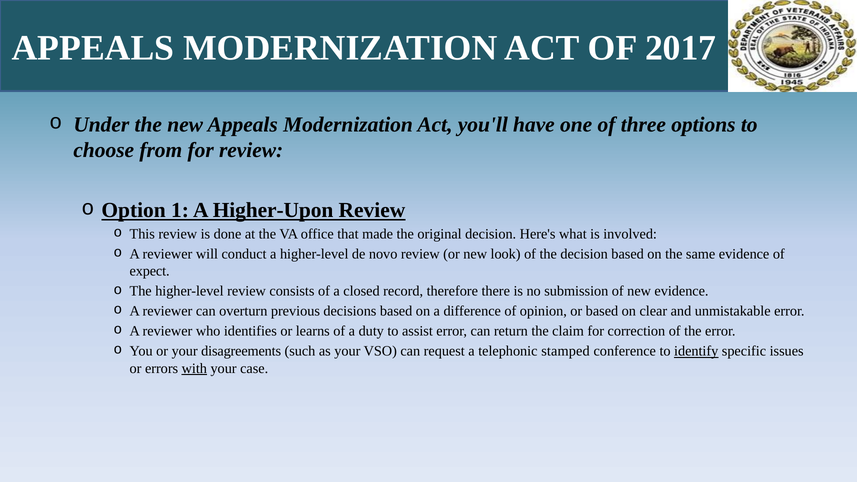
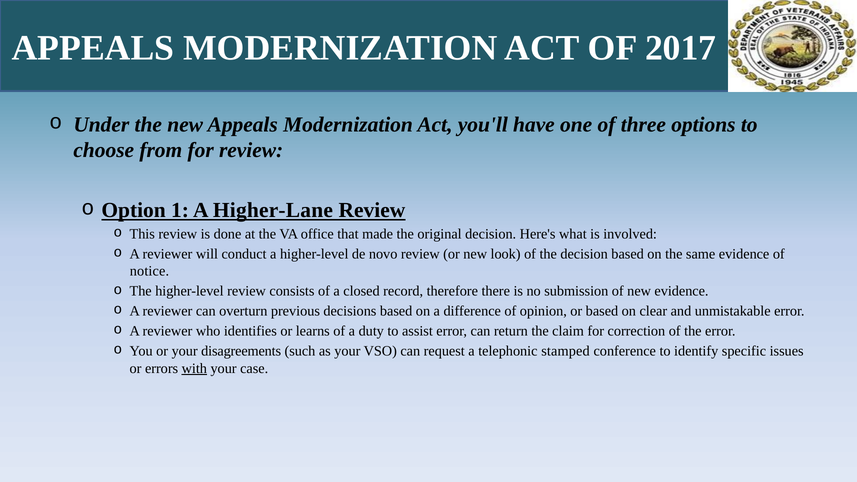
Higher-Upon: Higher-Upon -> Higher-Lane
expect: expect -> notice
identify underline: present -> none
